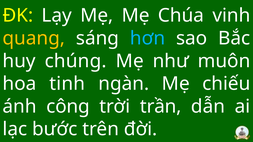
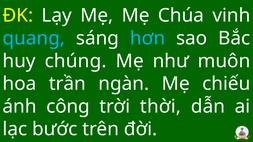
quang colour: yellow -> light blue
tinh: tinh -> trần
trần: trần -> thời
